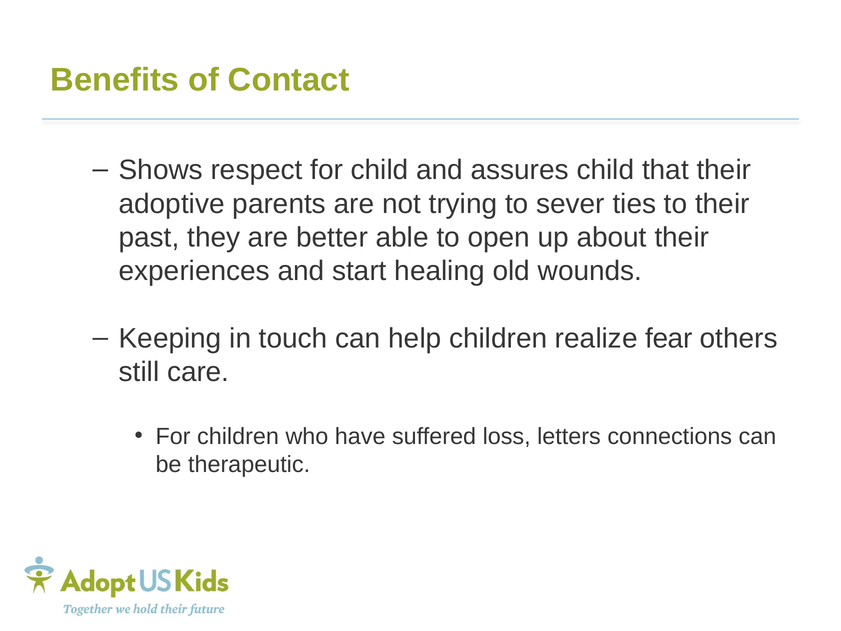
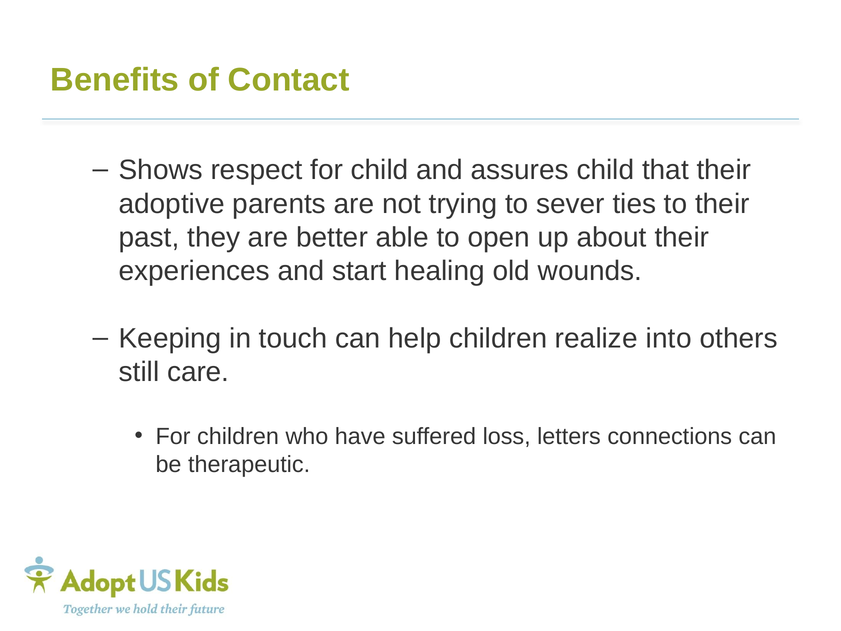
fear: fear -> into
